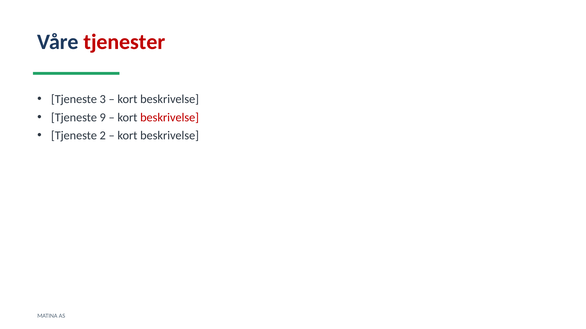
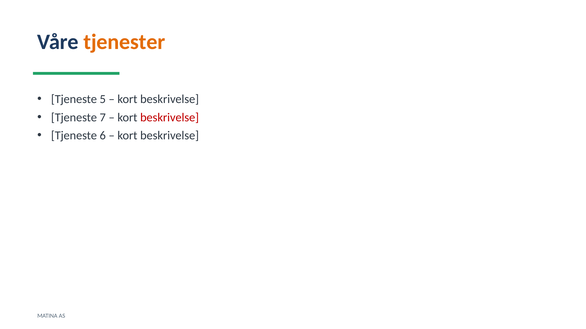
tjenester colour: red -> orange
3: 3 -> 5
9: 9 -> 7
2: 2 -> 6
